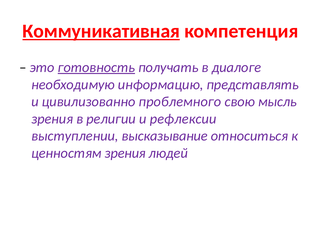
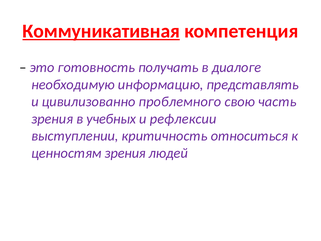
готовность underline: present -> none
мысль: мысль -> часть
религии: религии -> учебных
высказывание: высказывание -> критичность
